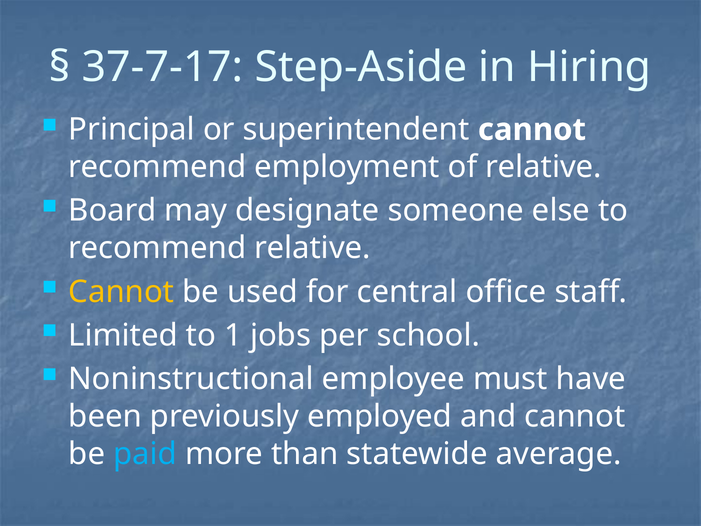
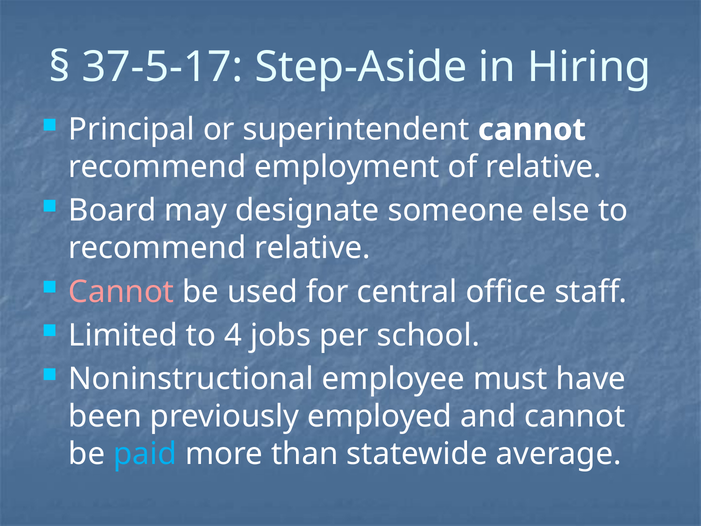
37-7-17: 37-7-17 -> 37-5-17
Cannot at (121, 292) colour: yellow -> pink
1: 1 -> 4
